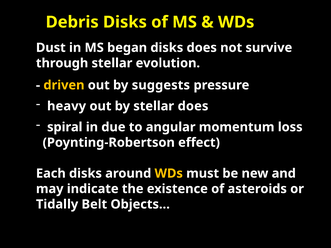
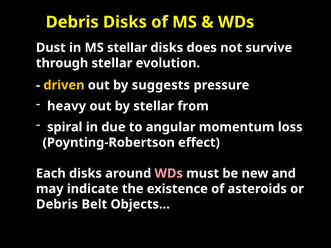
MS began: began -> stellar
stellar does: does -> from
WDs at (169, 174) colour: yellow -> pink
Tidally at (57, 204): Tidally -> Debris
